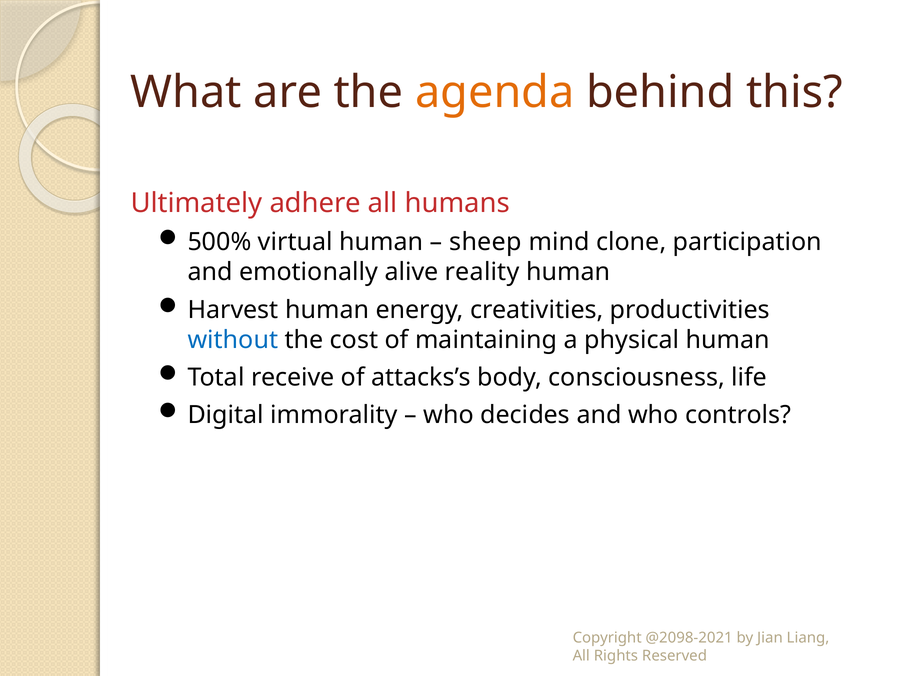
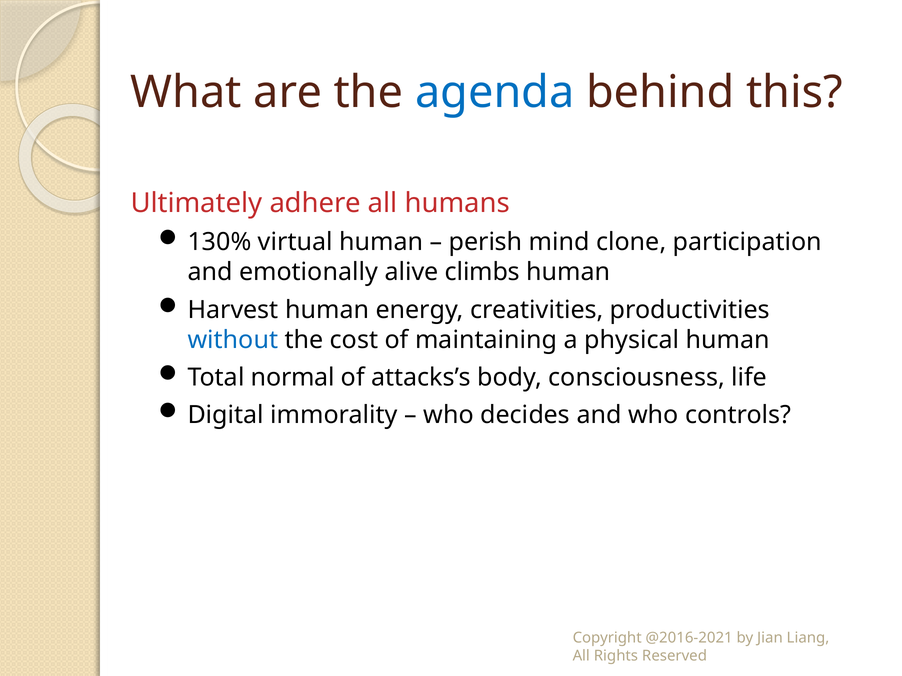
agenda colour: orange -> blue
500%: 500% -> 130%
sheep: sheep -> perish
reality: reality -> climbs
receive: receive -> normal
@2098-2021: @2098-2021 -> @2016-2021
